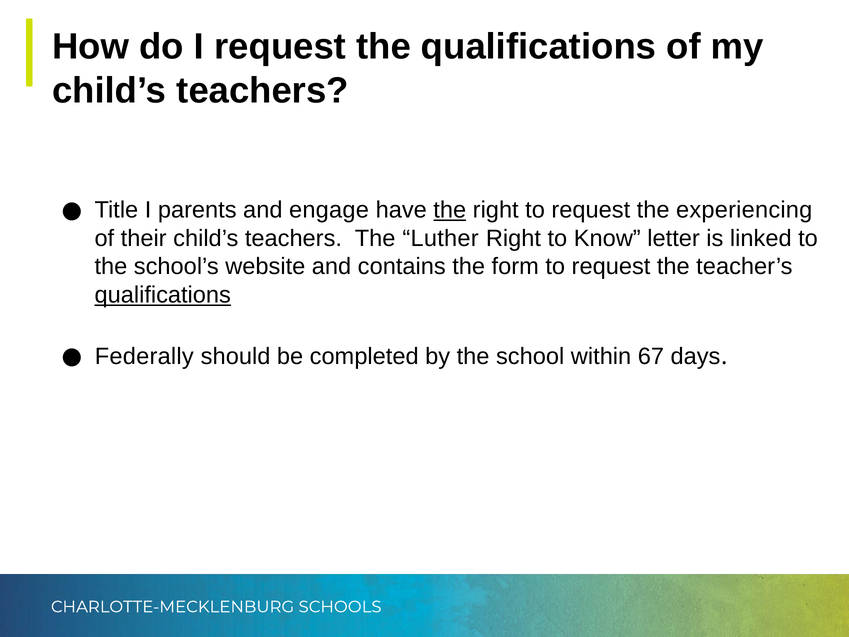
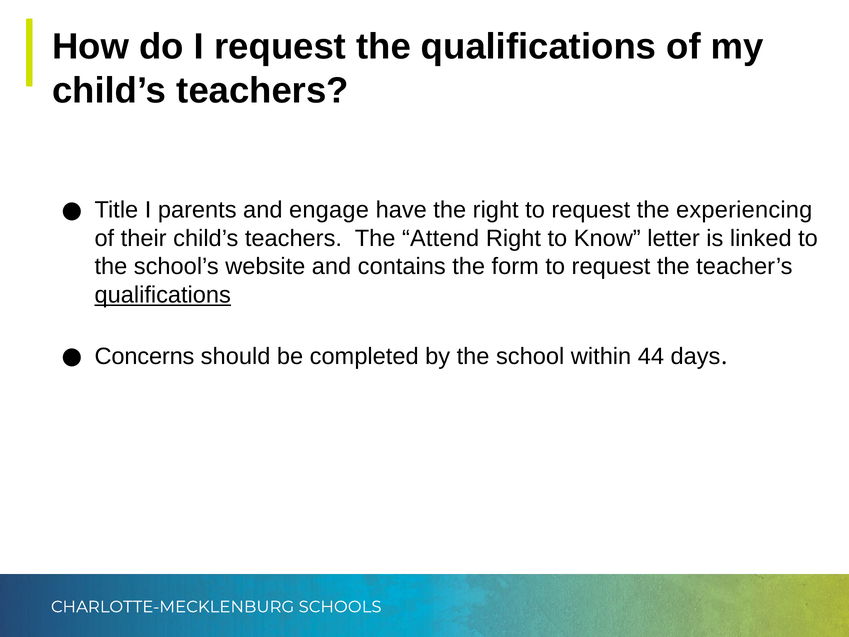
the at (450, 210) underline: present -> none
Luther: Luther -> Attend
Federally: Federally -> Concerns
67: 67 -> 44
